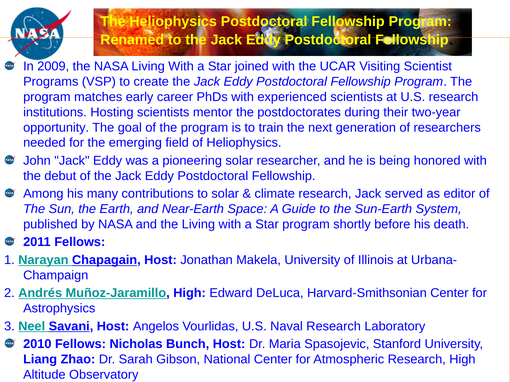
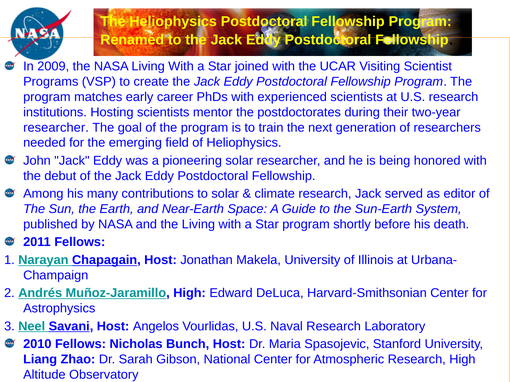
opportunity at (56, 128): opportunity -> researcher
